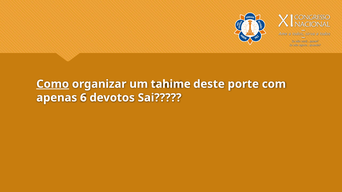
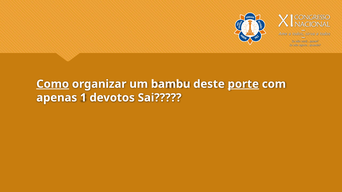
tahime: tahime -> bambu
porte underline: none -> present
6: 6 -> 1
